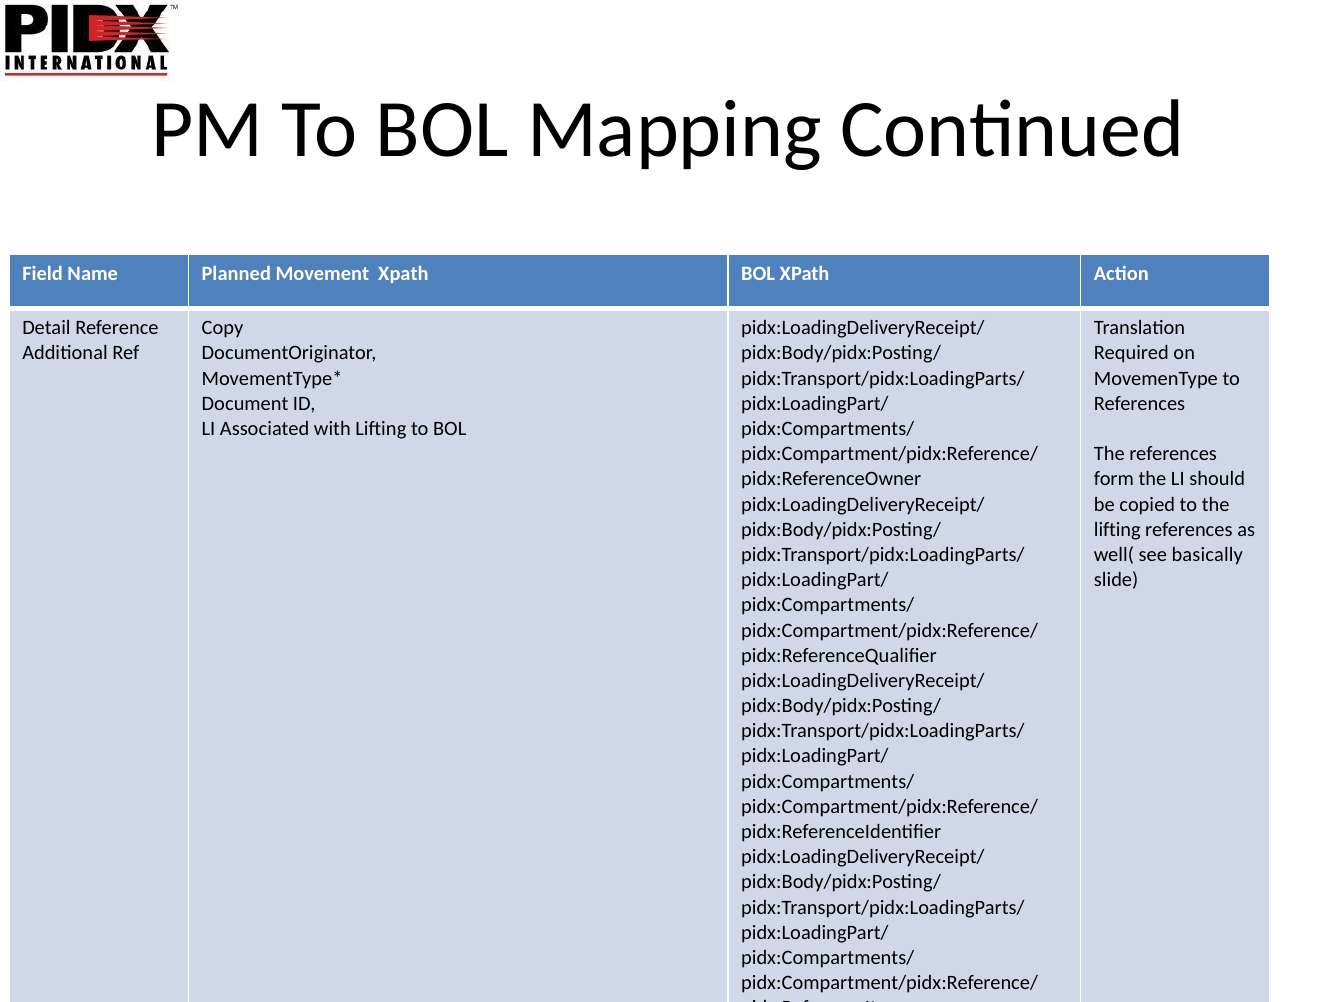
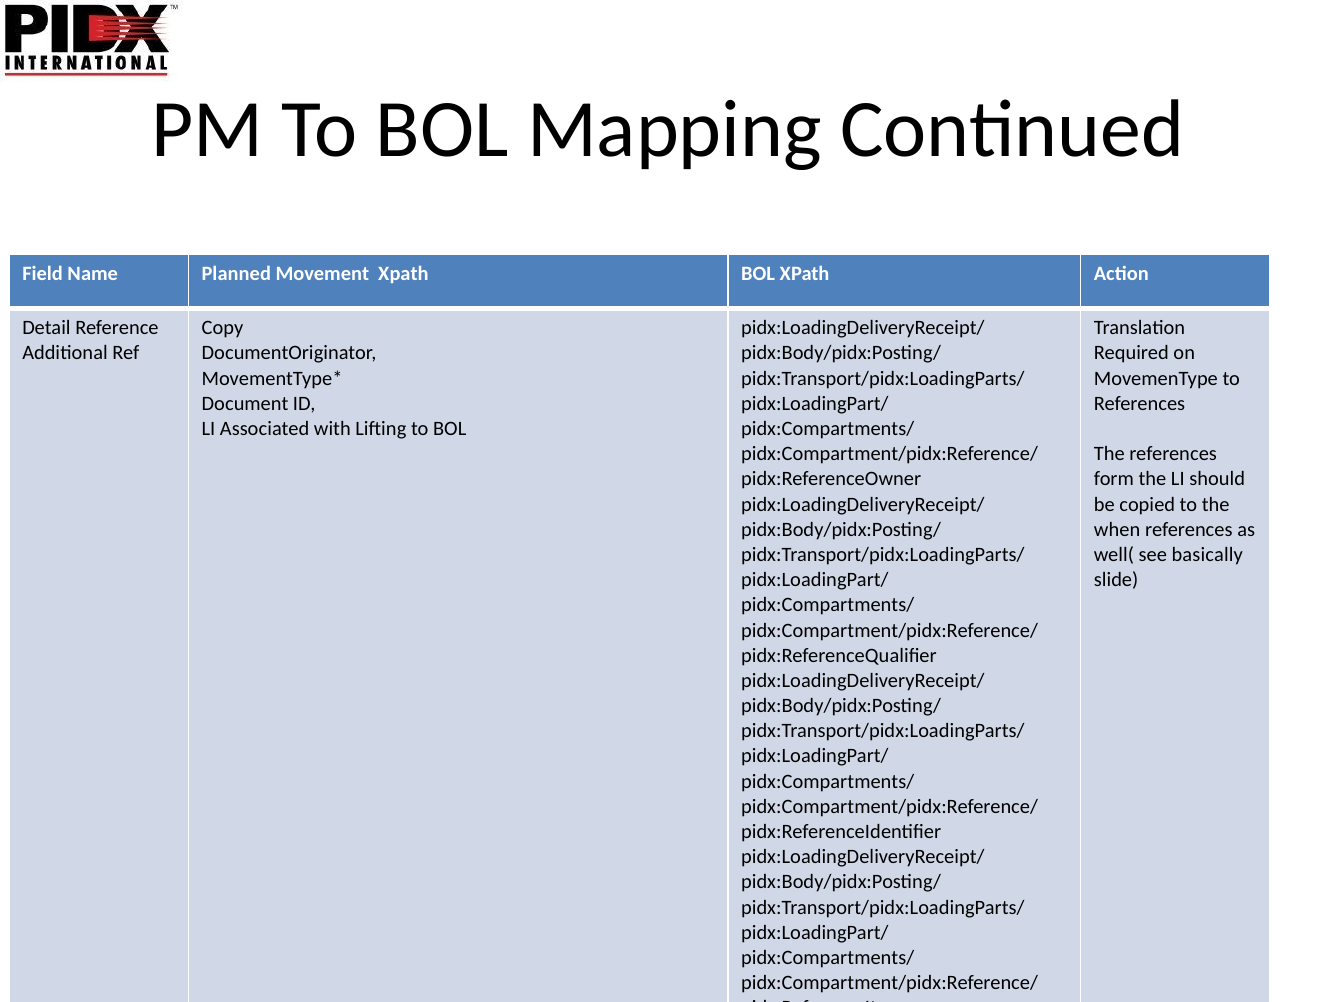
lifting at (1117, 530): lifting -> when
